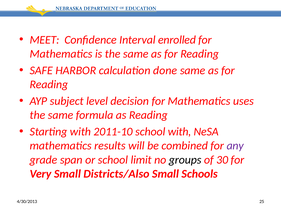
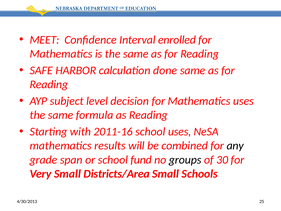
2011-10: 2011-10 -> 2011-16
school with: with -> uses
any colour: purple -> black
limit: limit -> fund
Districts/Also: Districts/Also -> Districts/Area
